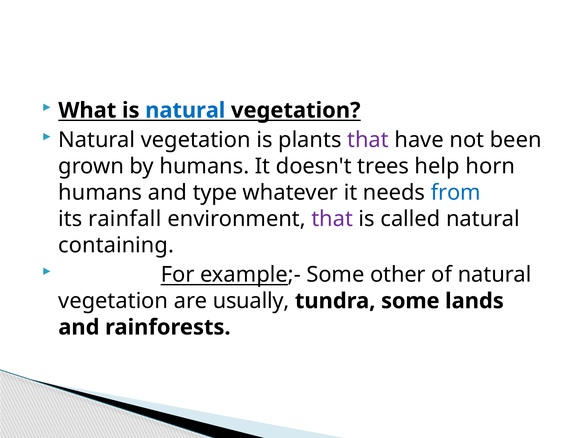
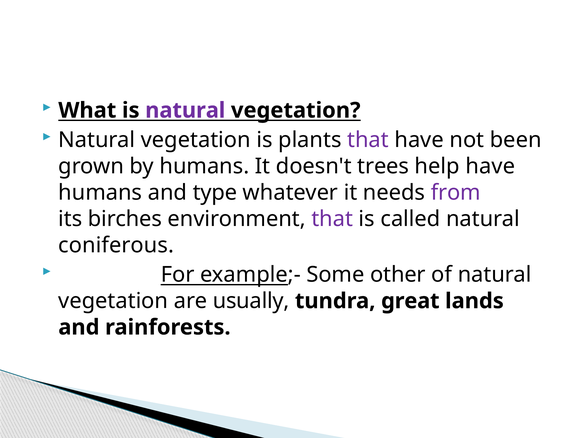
natural at (185, 110) colour: blue -> purple
help horn: horn -> have
from colour: blue -> purple
rainfall: rainfall -> birches
containing: containing -> coniferous
tundra some: some -> great
